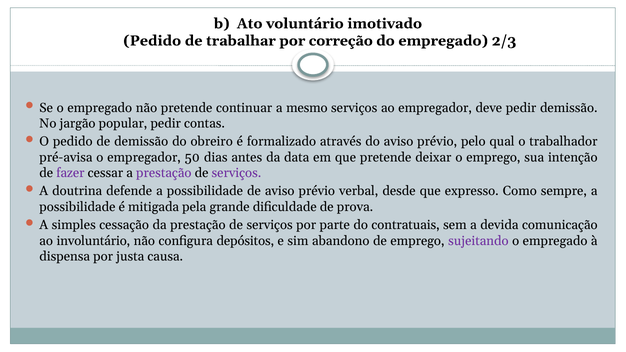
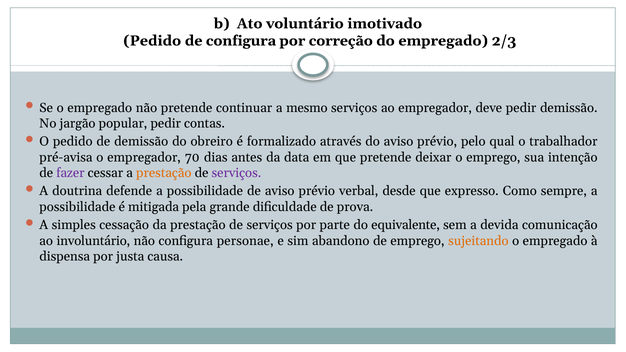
de trabalhar: trabalhar -> configura
50: 50 -> 70
prestação at (164, 173) colour: purple -> orange
contratuais: contratuais -> equivalente
depósitos: depósitos -> personae
sujeitando colour: purple -> orange
